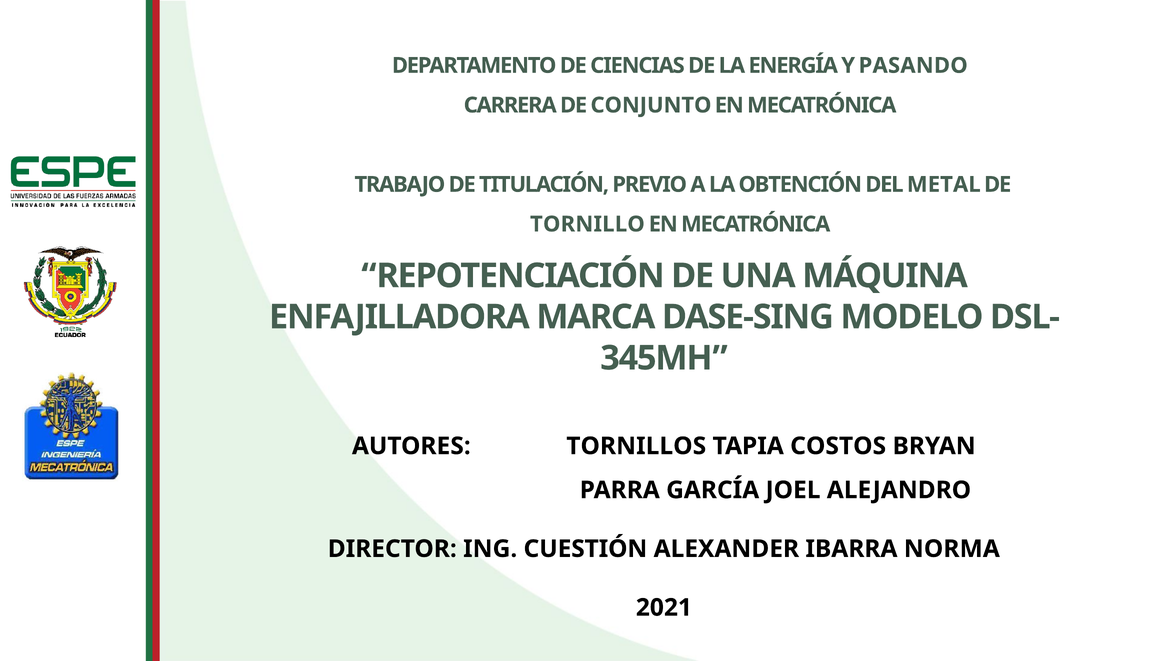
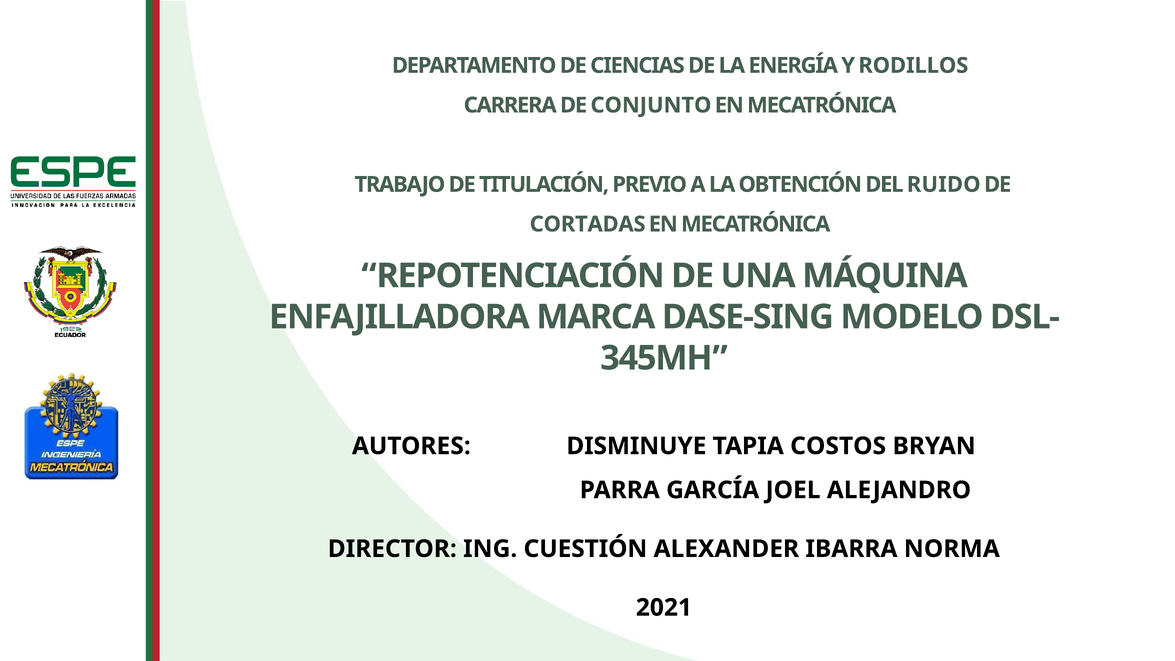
PASANDO: PASANDO -> RODILLOS
METAL: METAL -> RUIDO
TORNILLO: TORNILLO -> CORTADAS
TORNILLOS: TORNILLOS -> DISMINUYE
